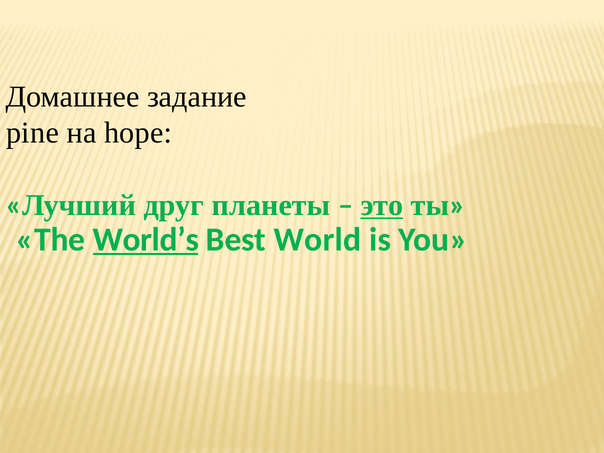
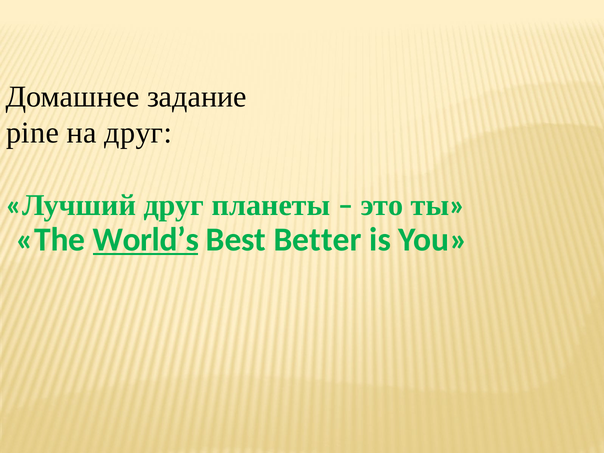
на hope: hope -> друг
это underline: present -> none
World: World -> Better
